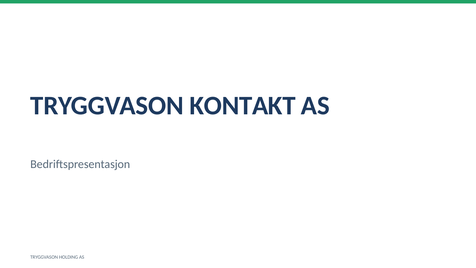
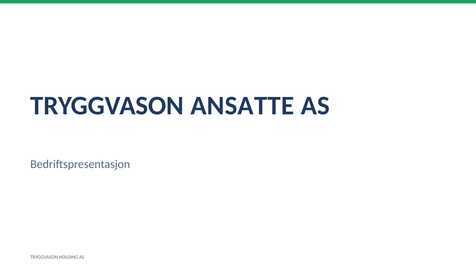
KONTAKT: KONTAKT -> ANSATTE
